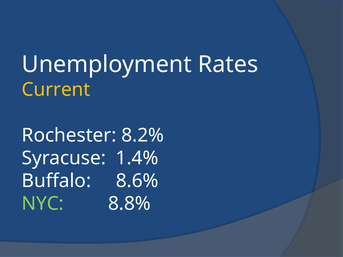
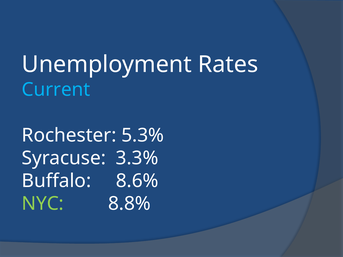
Current colour: yellow -> light blue
8.2%: 8.2% -> 5.3%
1.4%: 1.4% -> 3.3%
